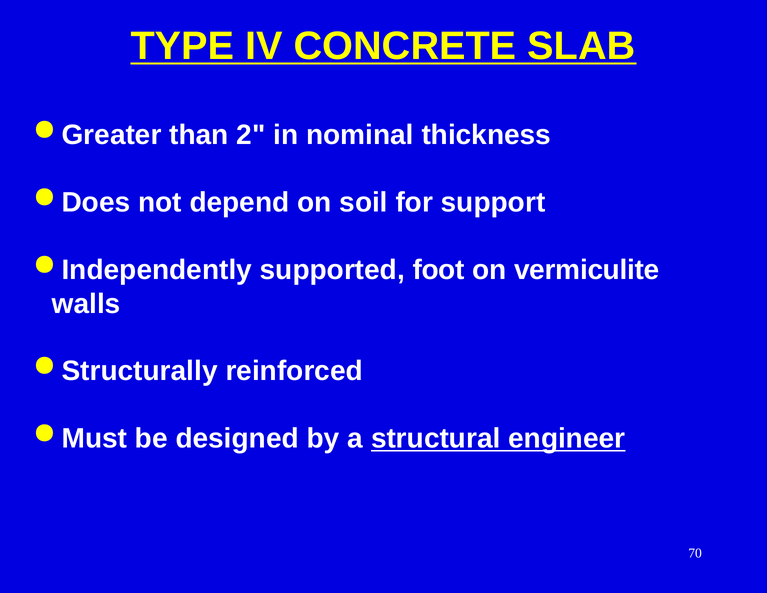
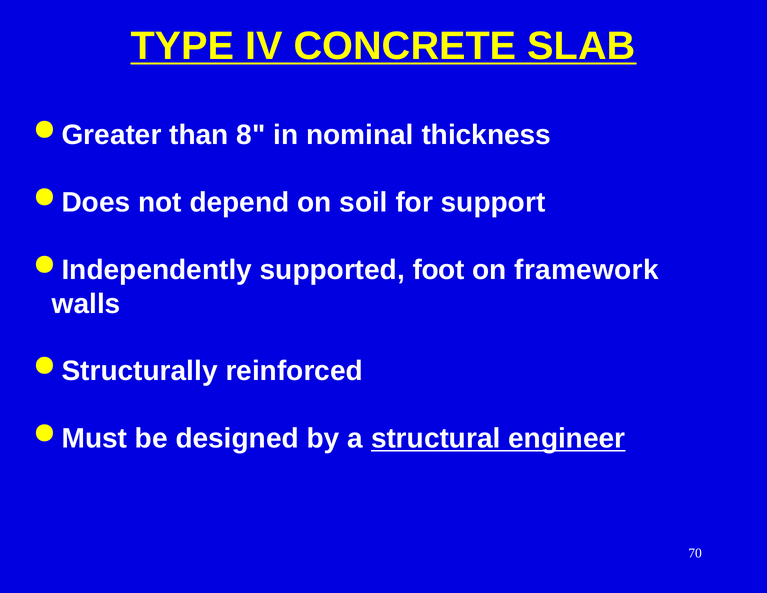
2: 2 -> 8
vermiculite: vermiculite -> framework
